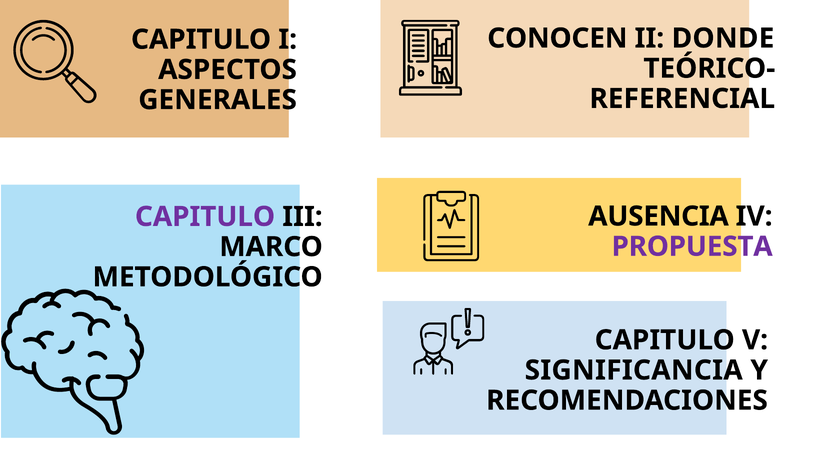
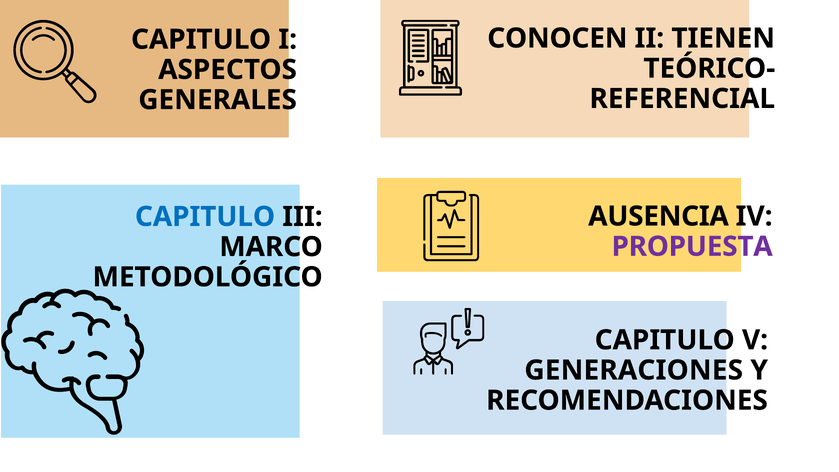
DONDE: DONDE -> TIENEN
CAPITULO at (205, 217) colour: purple -> blue
SIGNIFICANCIA: SIGNIFICANCIA -> GENERACIONES
